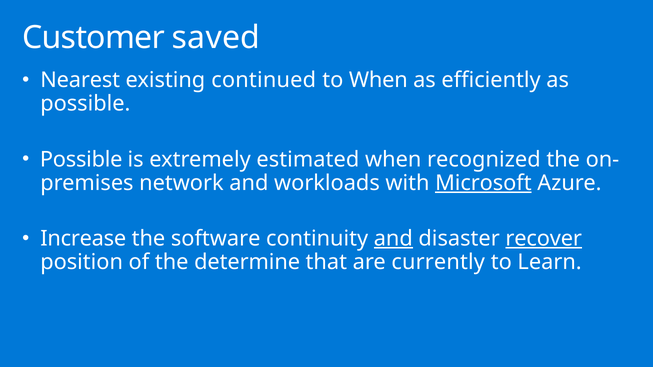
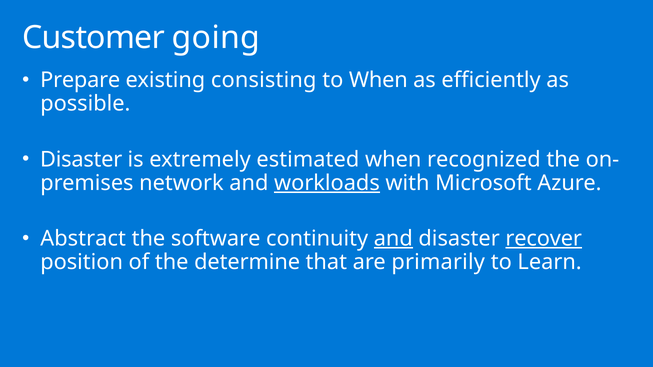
saved: saved -> going
Nearest: Nearest -> Prepare
continued: continued -> consisting
Possible at (81, 159): Possible -> Disaster
workloads underline: none -> present
Microsoft underline: present -> none
Increase: Increase -> Abstract
currently: currently -> primarily
